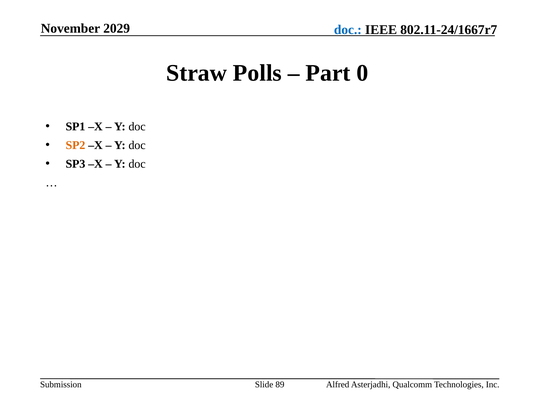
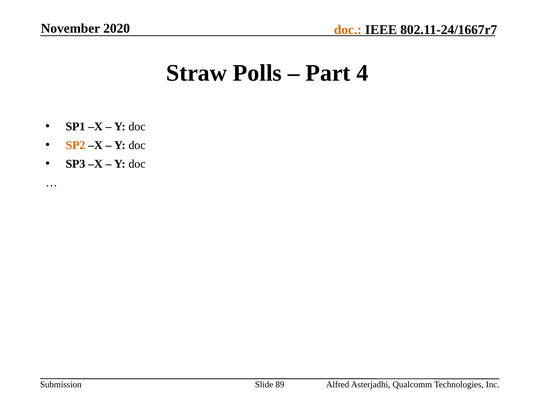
2029: 2029 -> 2020
doc at (348, 30) colour: blue -> orange
0: 0 -> 4
